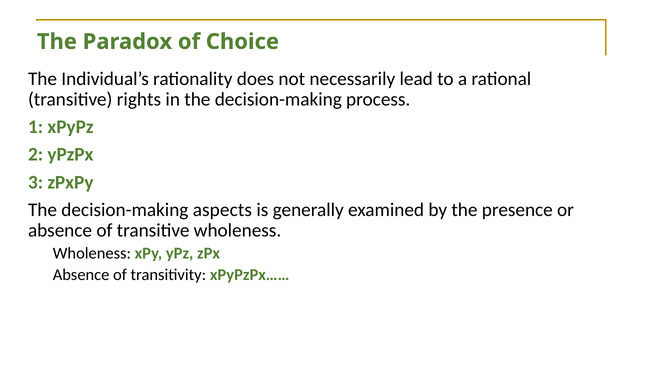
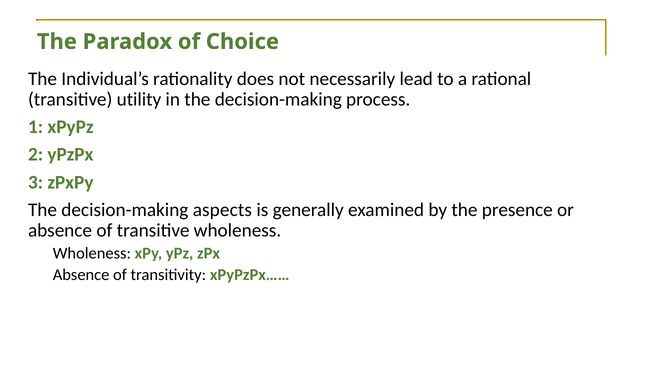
rights: rights -> utility
